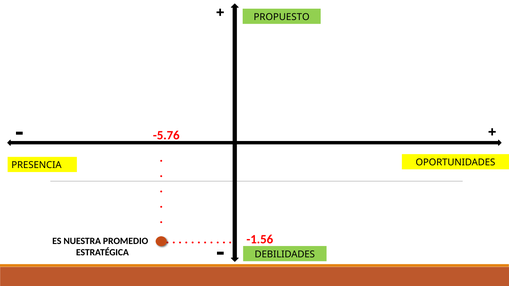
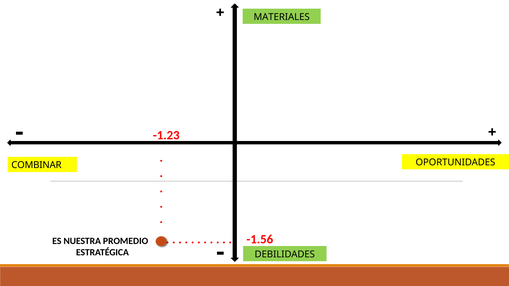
PROPUESTO: PROPUESTO -> MATERIALES
-5.76: -5.76 -> -1.23
PRESENCIA: PRESENCIA -> COMBINAR
